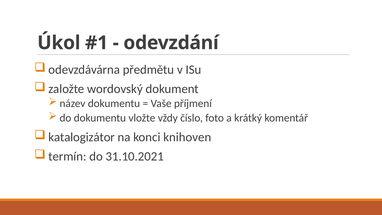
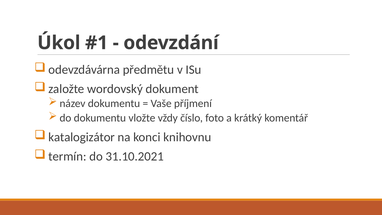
knihoven: knihoven -> knihovnu
